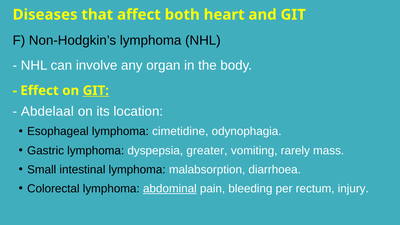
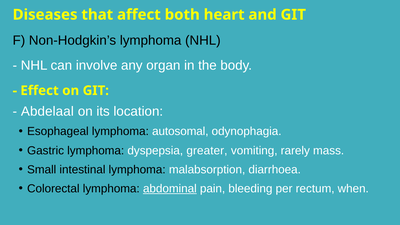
GIT at (96, 91) underline: present -> none
cimetidine: cimetidine -> autosomal
injury: injury -> when
